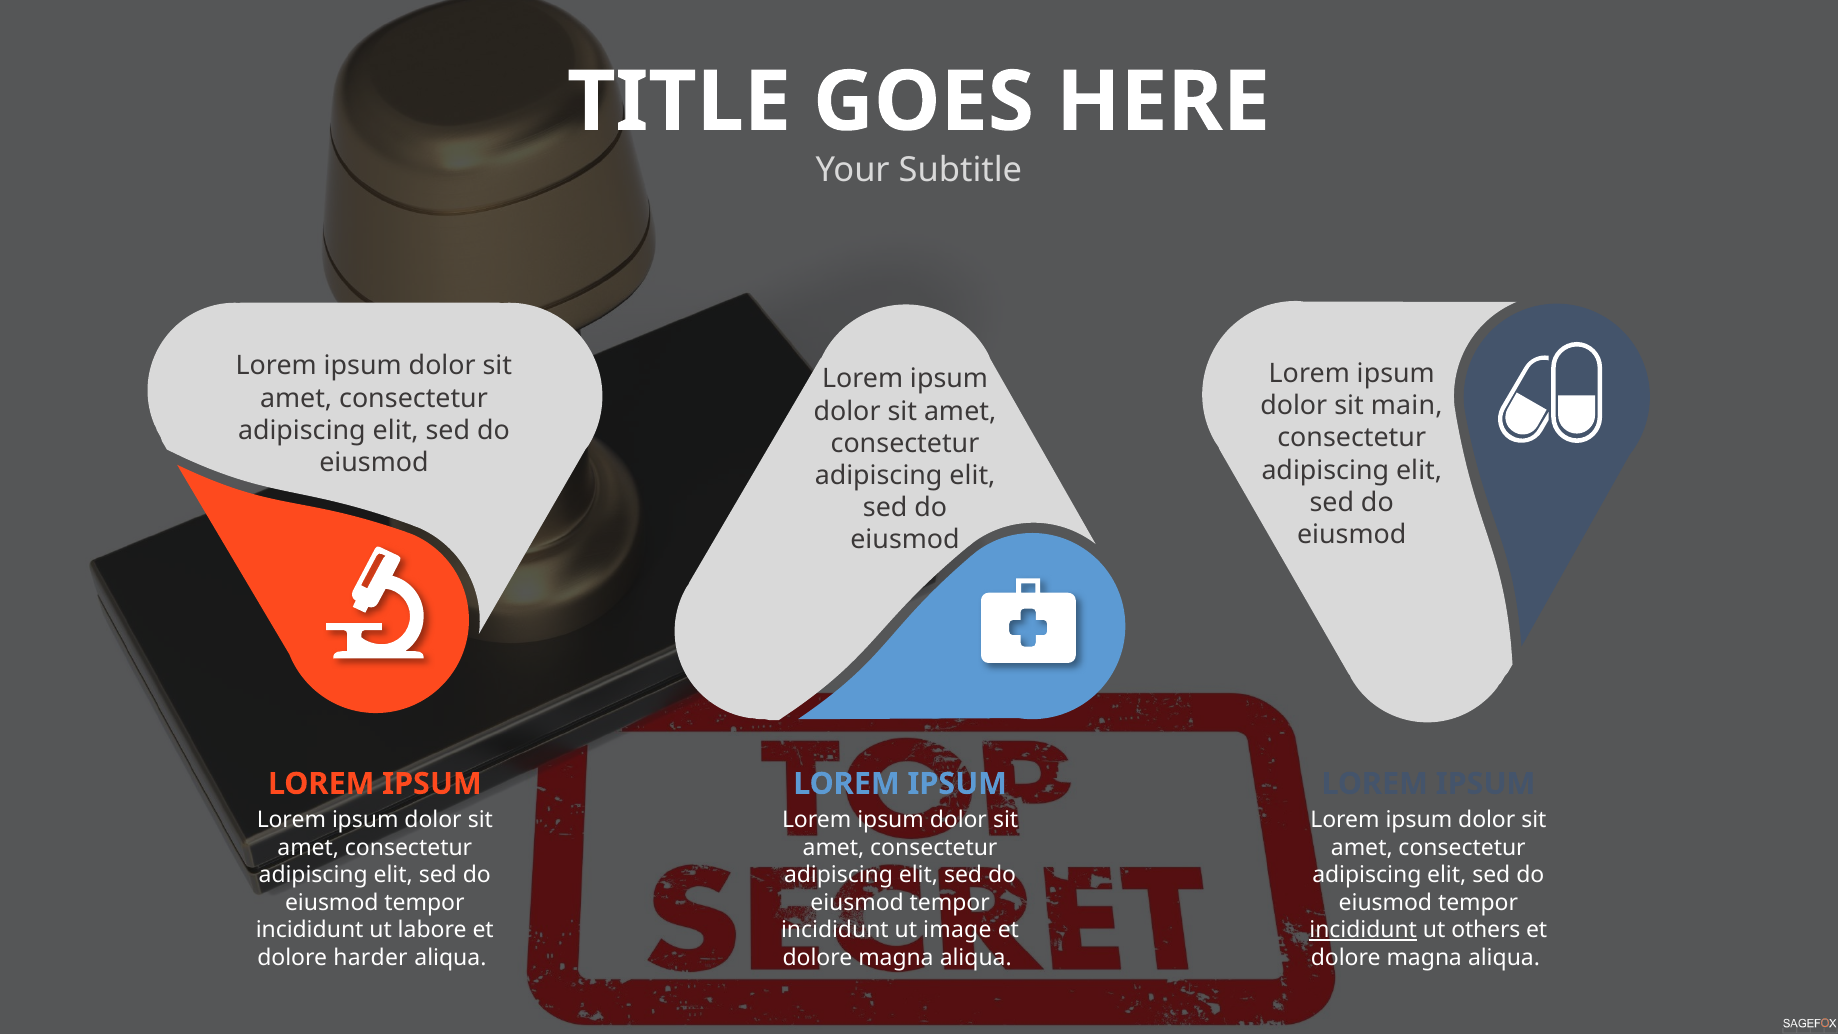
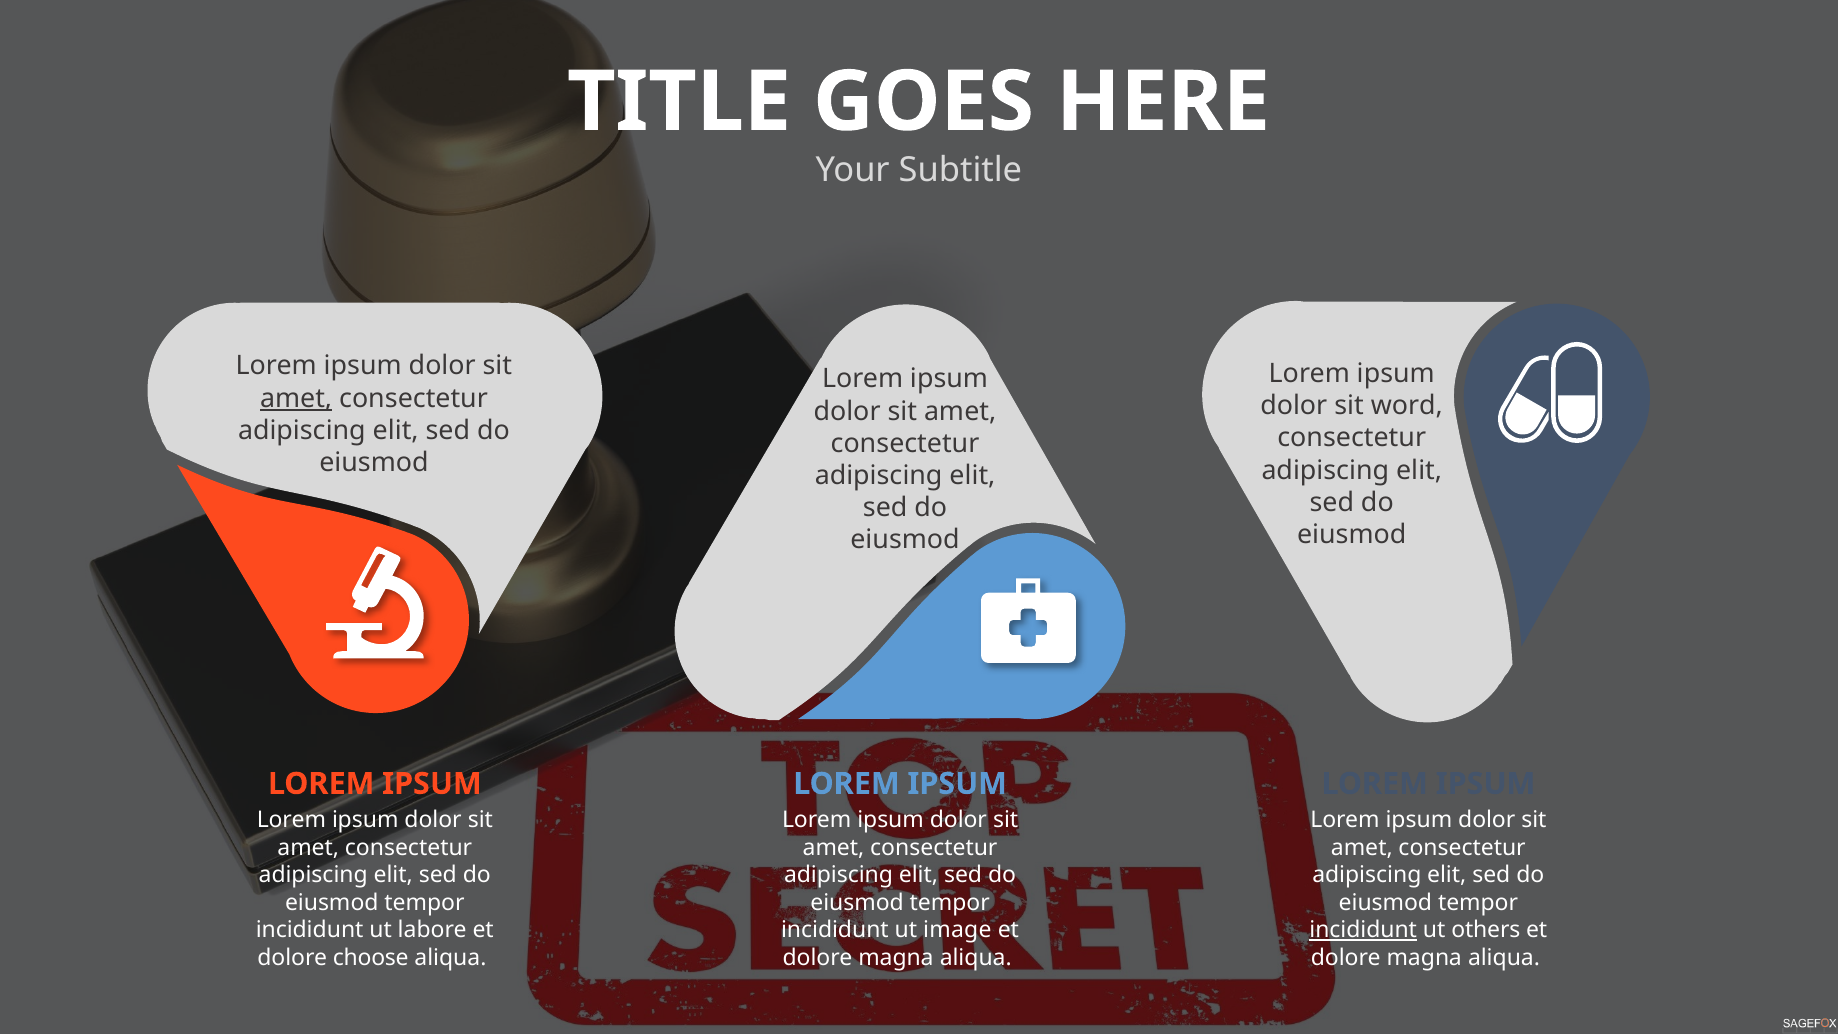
amet at (296, 398) underline: none -> present
main: main -> word
harder: harder -> choose
